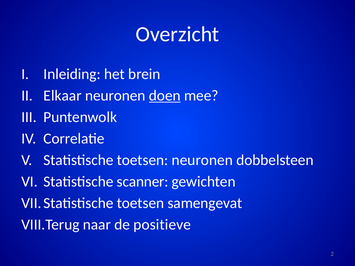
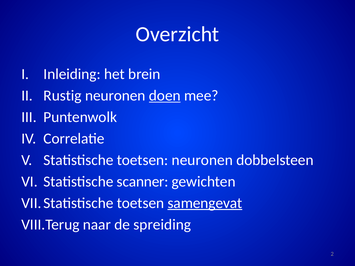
Elkaar: Elkaar -> Rustig
samengevat underline: none -> present
positieve: positieve -> spreiding
